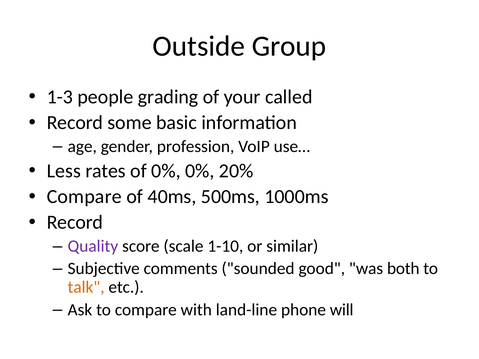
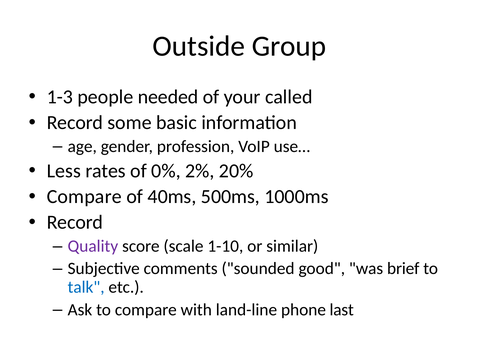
grading: grading -> needed
0% 0%: 0% -> 2%
both: both -> brief
talk colour: orange -> blue
will: will -> last
